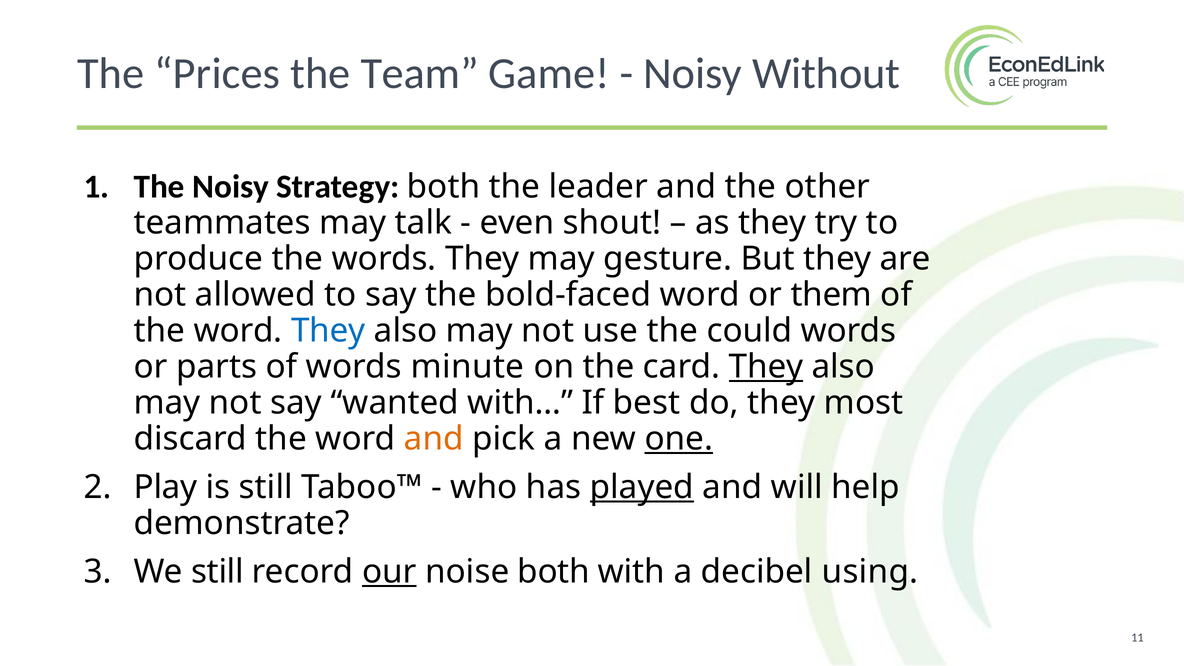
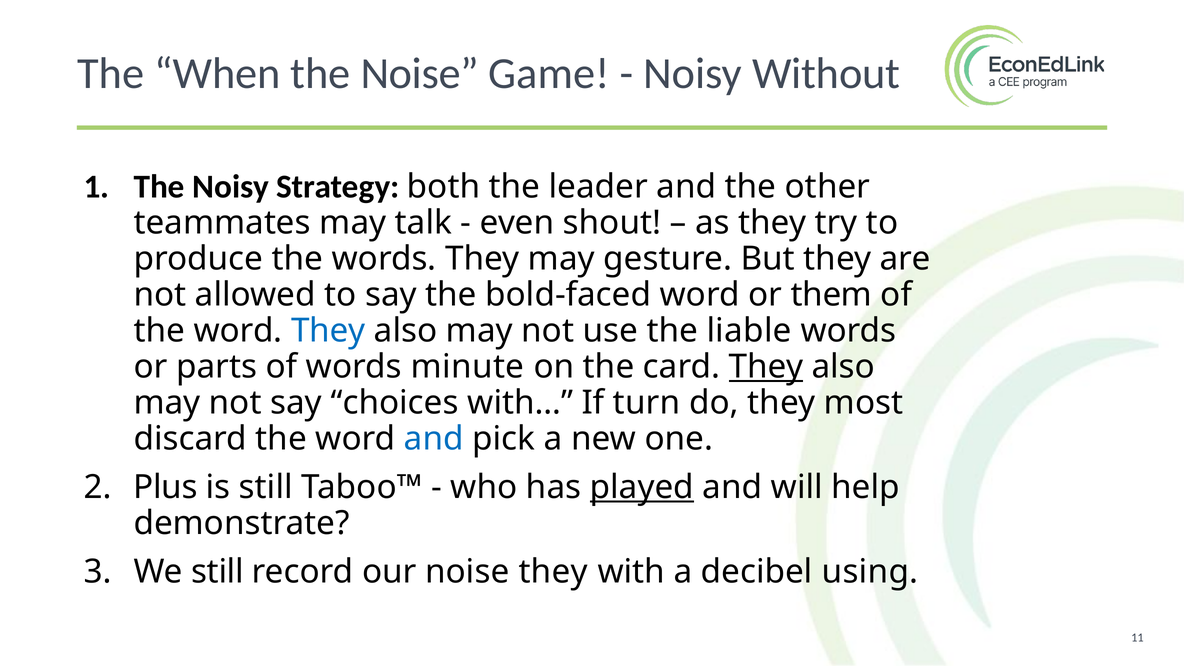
Prices: Prices -> When
the Team: Team -> Noise
could: could -> liable
wanted: wanted -> choices
best: best -> turn
and at (434, 439) colour: orange -> blue
one underline: present -> none
Play: Play -> Plus
our underline: present -> none
noise both: both -> they
